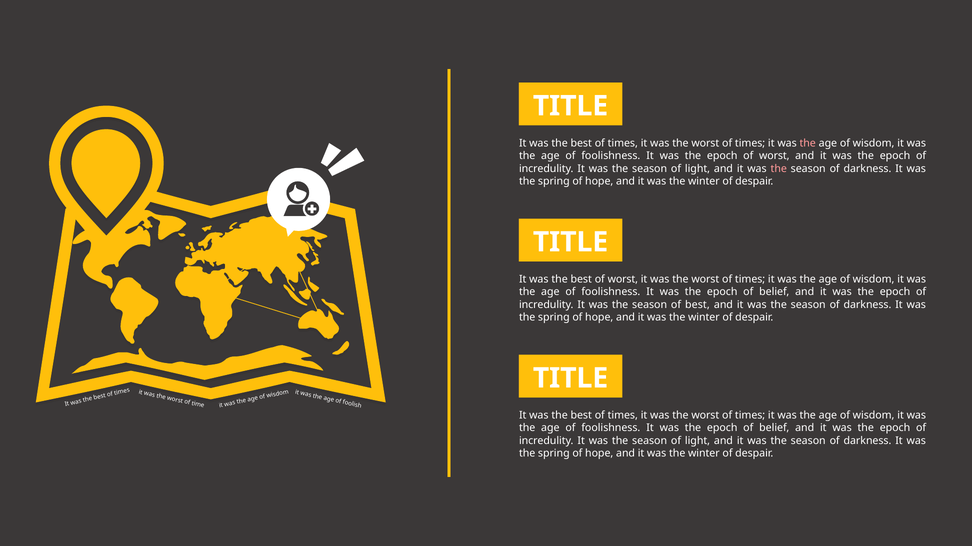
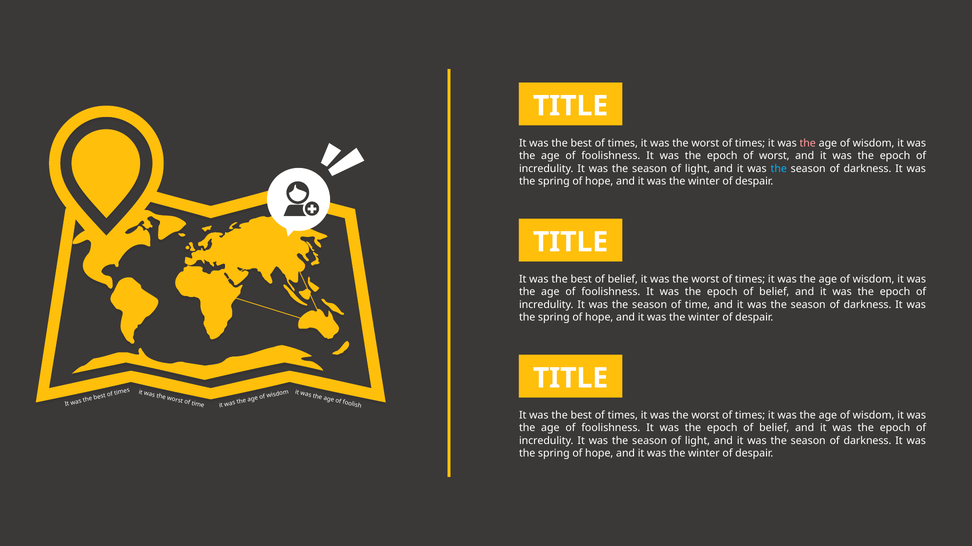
the at (779, 169) colour: pink -> light blue
best of worst: worst -> belief
season of best: best -> time
